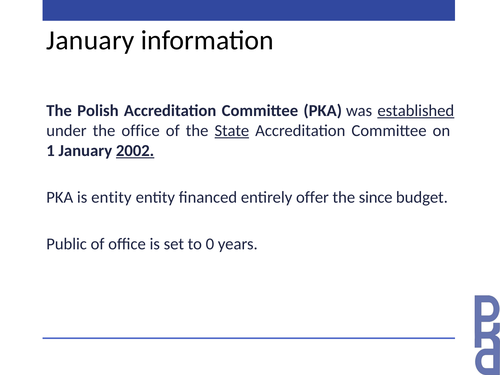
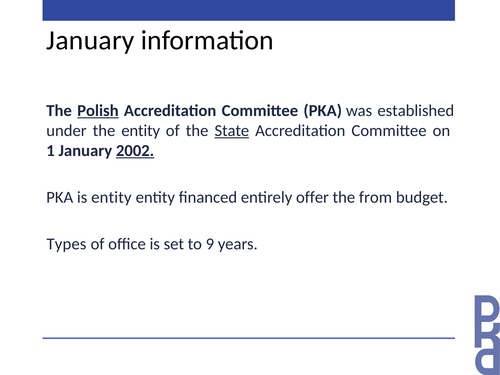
Polish underline: none -> present
established underline: present -> none
the office: office -> entity
since: since -> from
Public: Public -> Types
0: 0 -> 9
